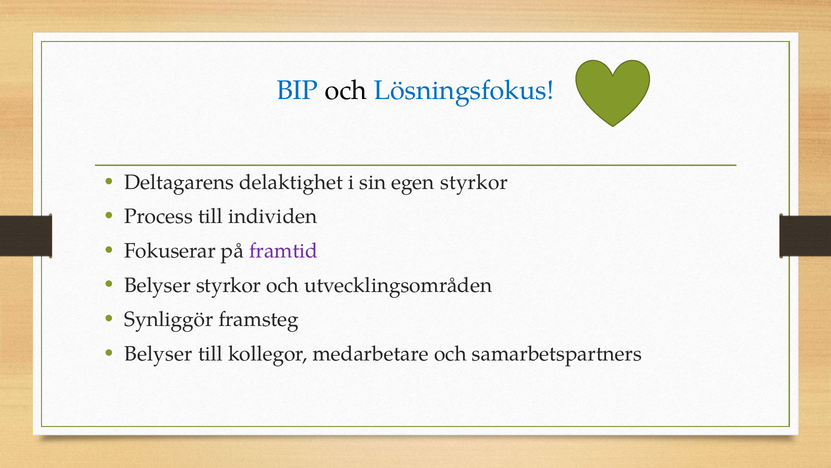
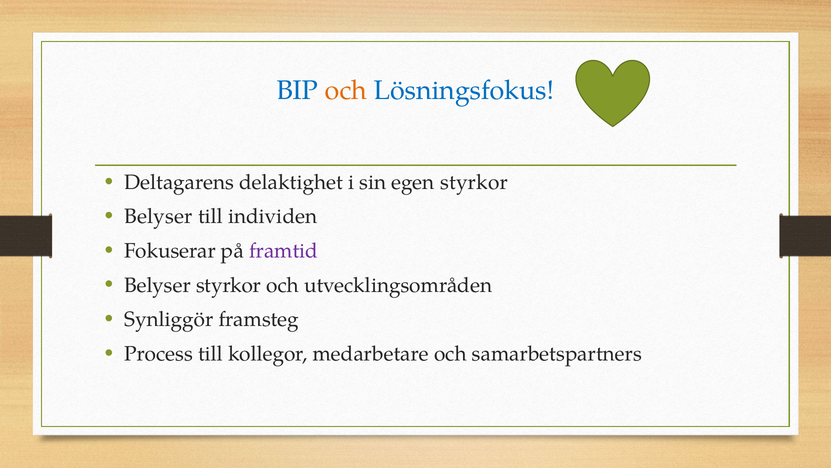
och at (346, 90) colour: black -> orange
Process at (159, 216): Process -> Belyser
Belyser at (158, 353): Belyser -> Process
